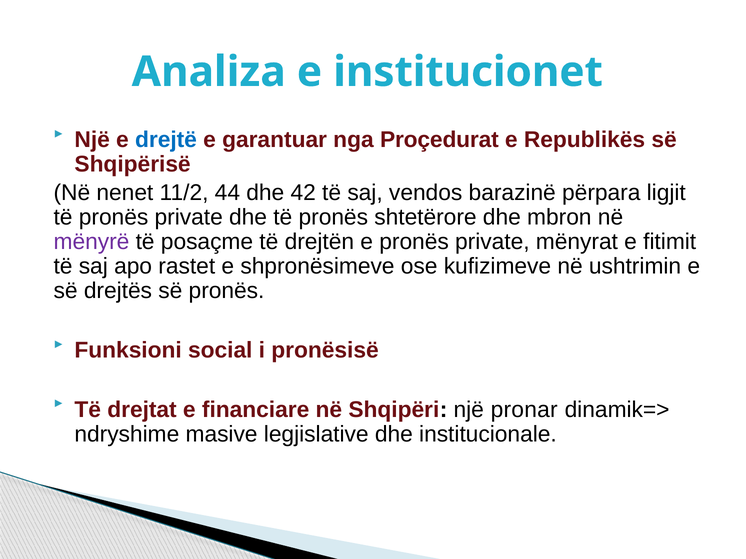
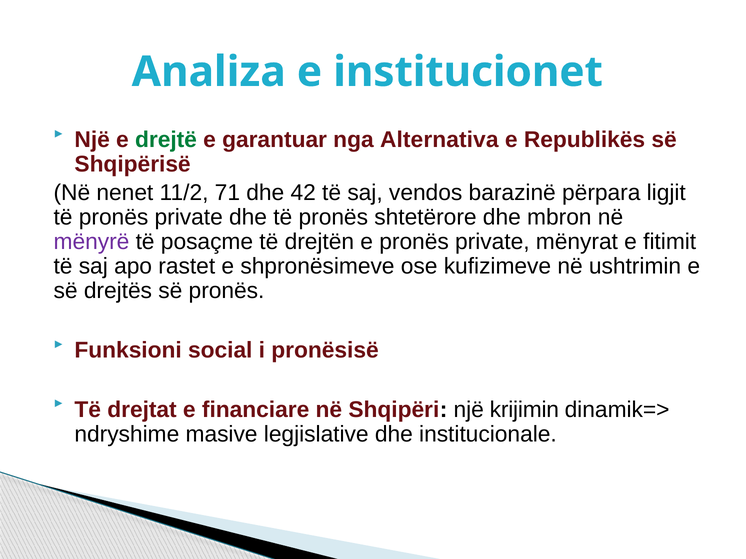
drejtë colour: blue -> green
Proçedurat: Proçedurat -> Alternativa
44: 44 -> 71
pronar: pronar -> krijimin
